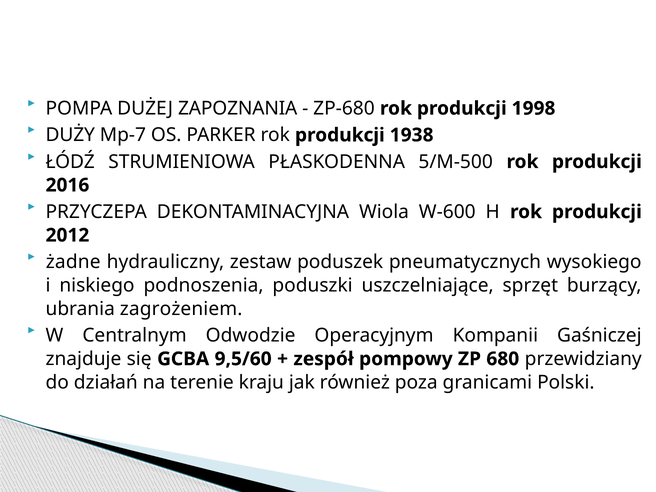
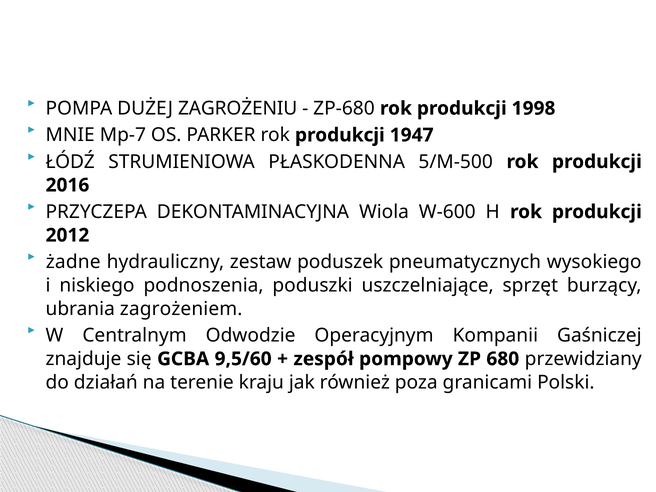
ZAPOZNANIA: ZAPOZNANIA -> ZAGROŻENIU
DUŻY: DUŻY -> MNIE
1938: 1938 -> 1947
